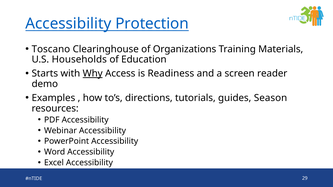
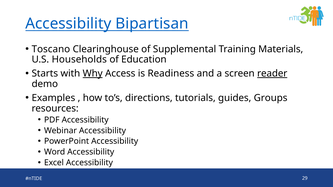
Protection: Protection -> Bipartisan
Organizations: Organizations -> Supplemental
reader underline: none -> present
Season: Season -> Groups
